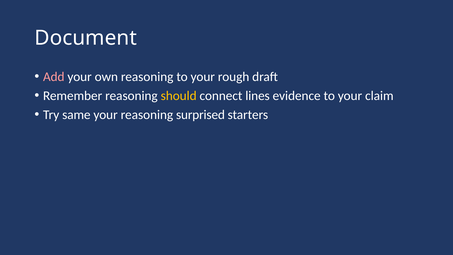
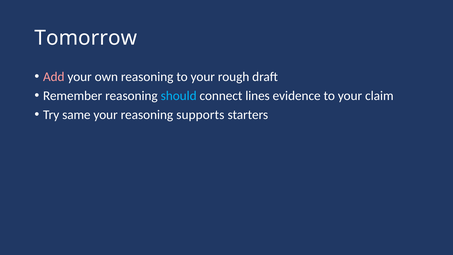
Document: Document -> Tomorrow
should colour: yellow -> light blue
surprised: surprised -> supports
